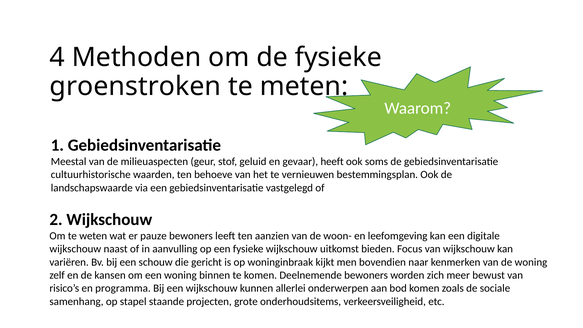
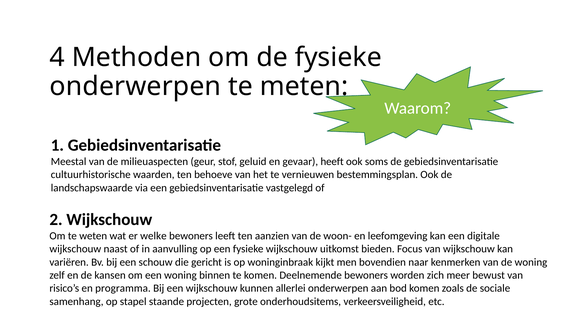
groenstroken at (135, 86): groenstroken -> onderwerpen
pauze: pauze -> welke
